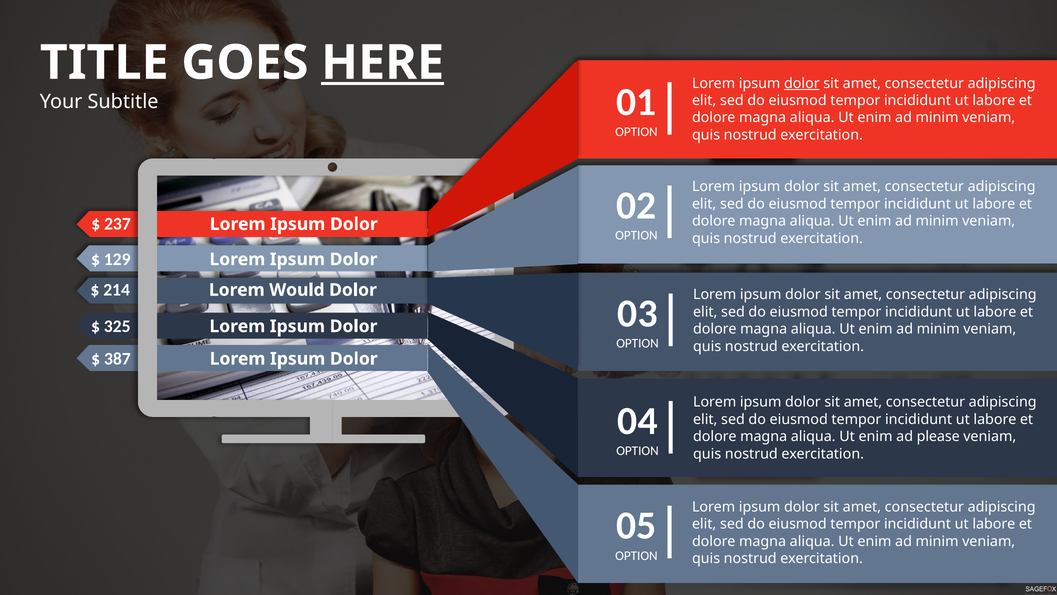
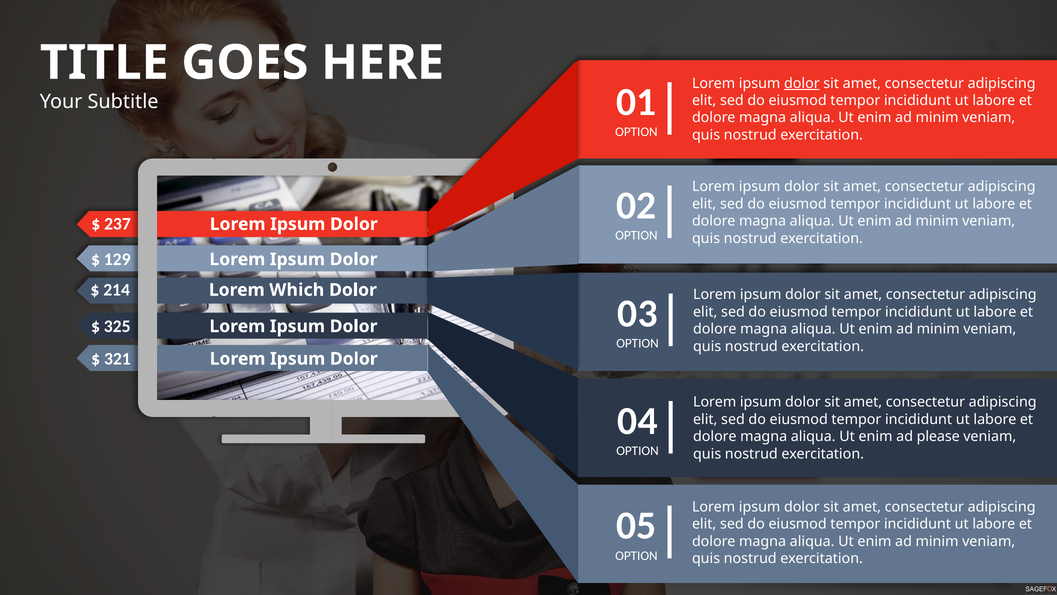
HERE underline: present -> none
Would: Would -> Which
387: 387 -> 321
